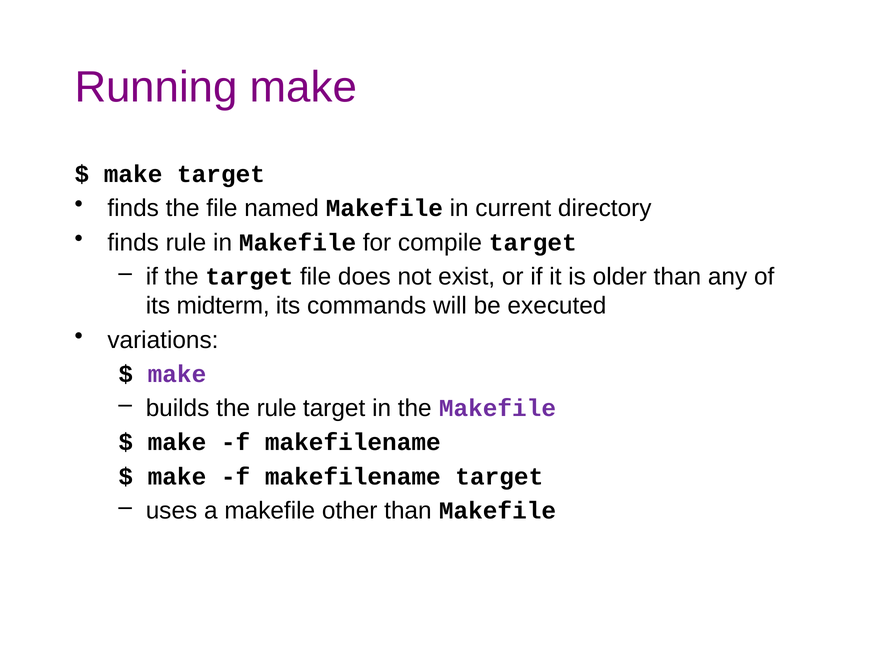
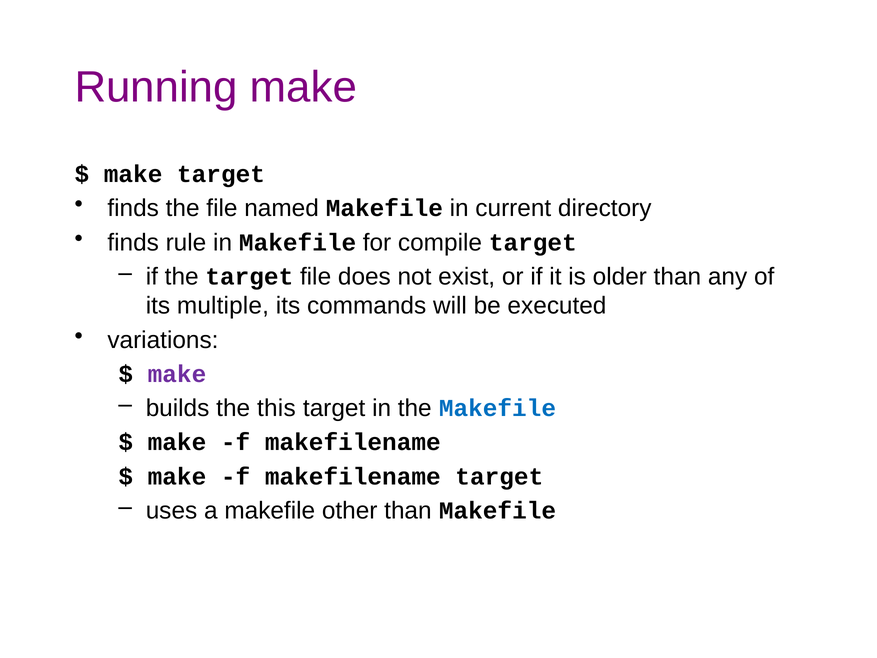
midterm: midterm -> multiple
the rule: rule -> this
Makefile at (497, 408) colour: purple -> blue
